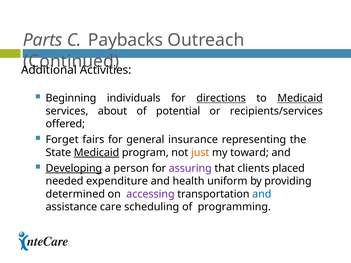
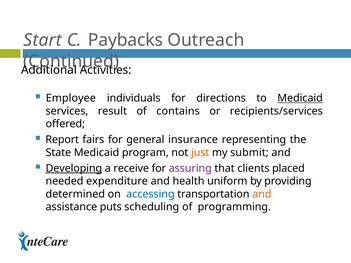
Parts: Parts -> Start
Beginning: Beginning -> Employee
directions underline: present -> none
about: about -> result
potential: potential -> contains
Forget: Forget -> Report
Medicaid at (97, 153) underline: present -> none
toward: toward -> submit
person: person -> receive
accessing colour: purple -> blue
and at (262, 194) colour: blue -> orange
care: care -> puts
